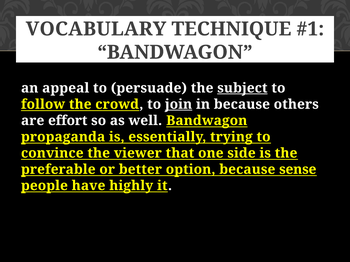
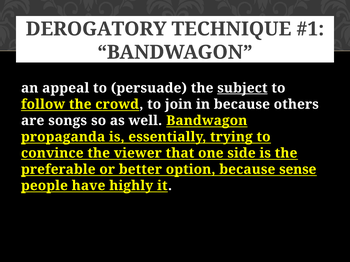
VOCABULARY: VOCABULARY -> DEROGATORY
join underline: present -> none
effort: effort -> songs
